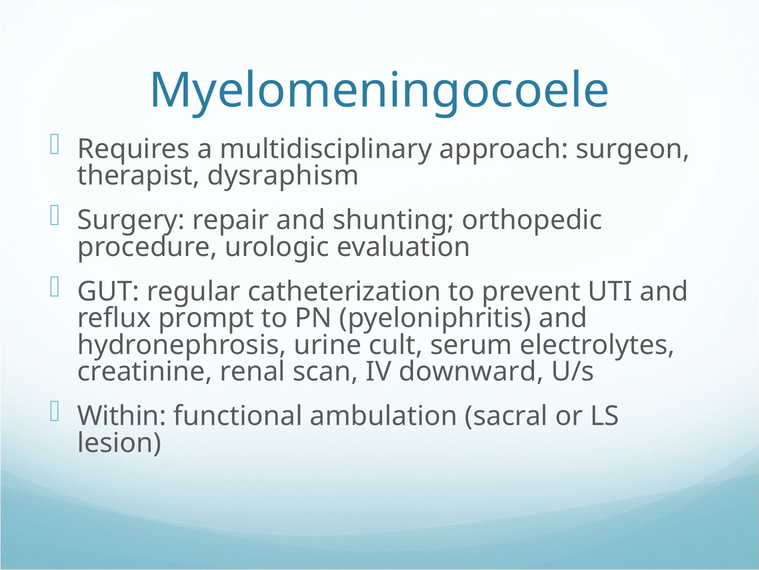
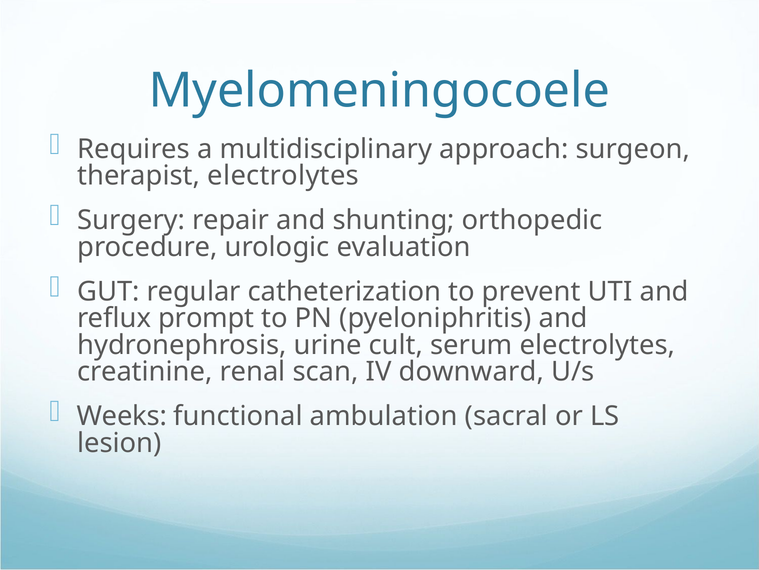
therapist dysraphism: dysraphism -> electrolytes
Within: Within -> Weeks
